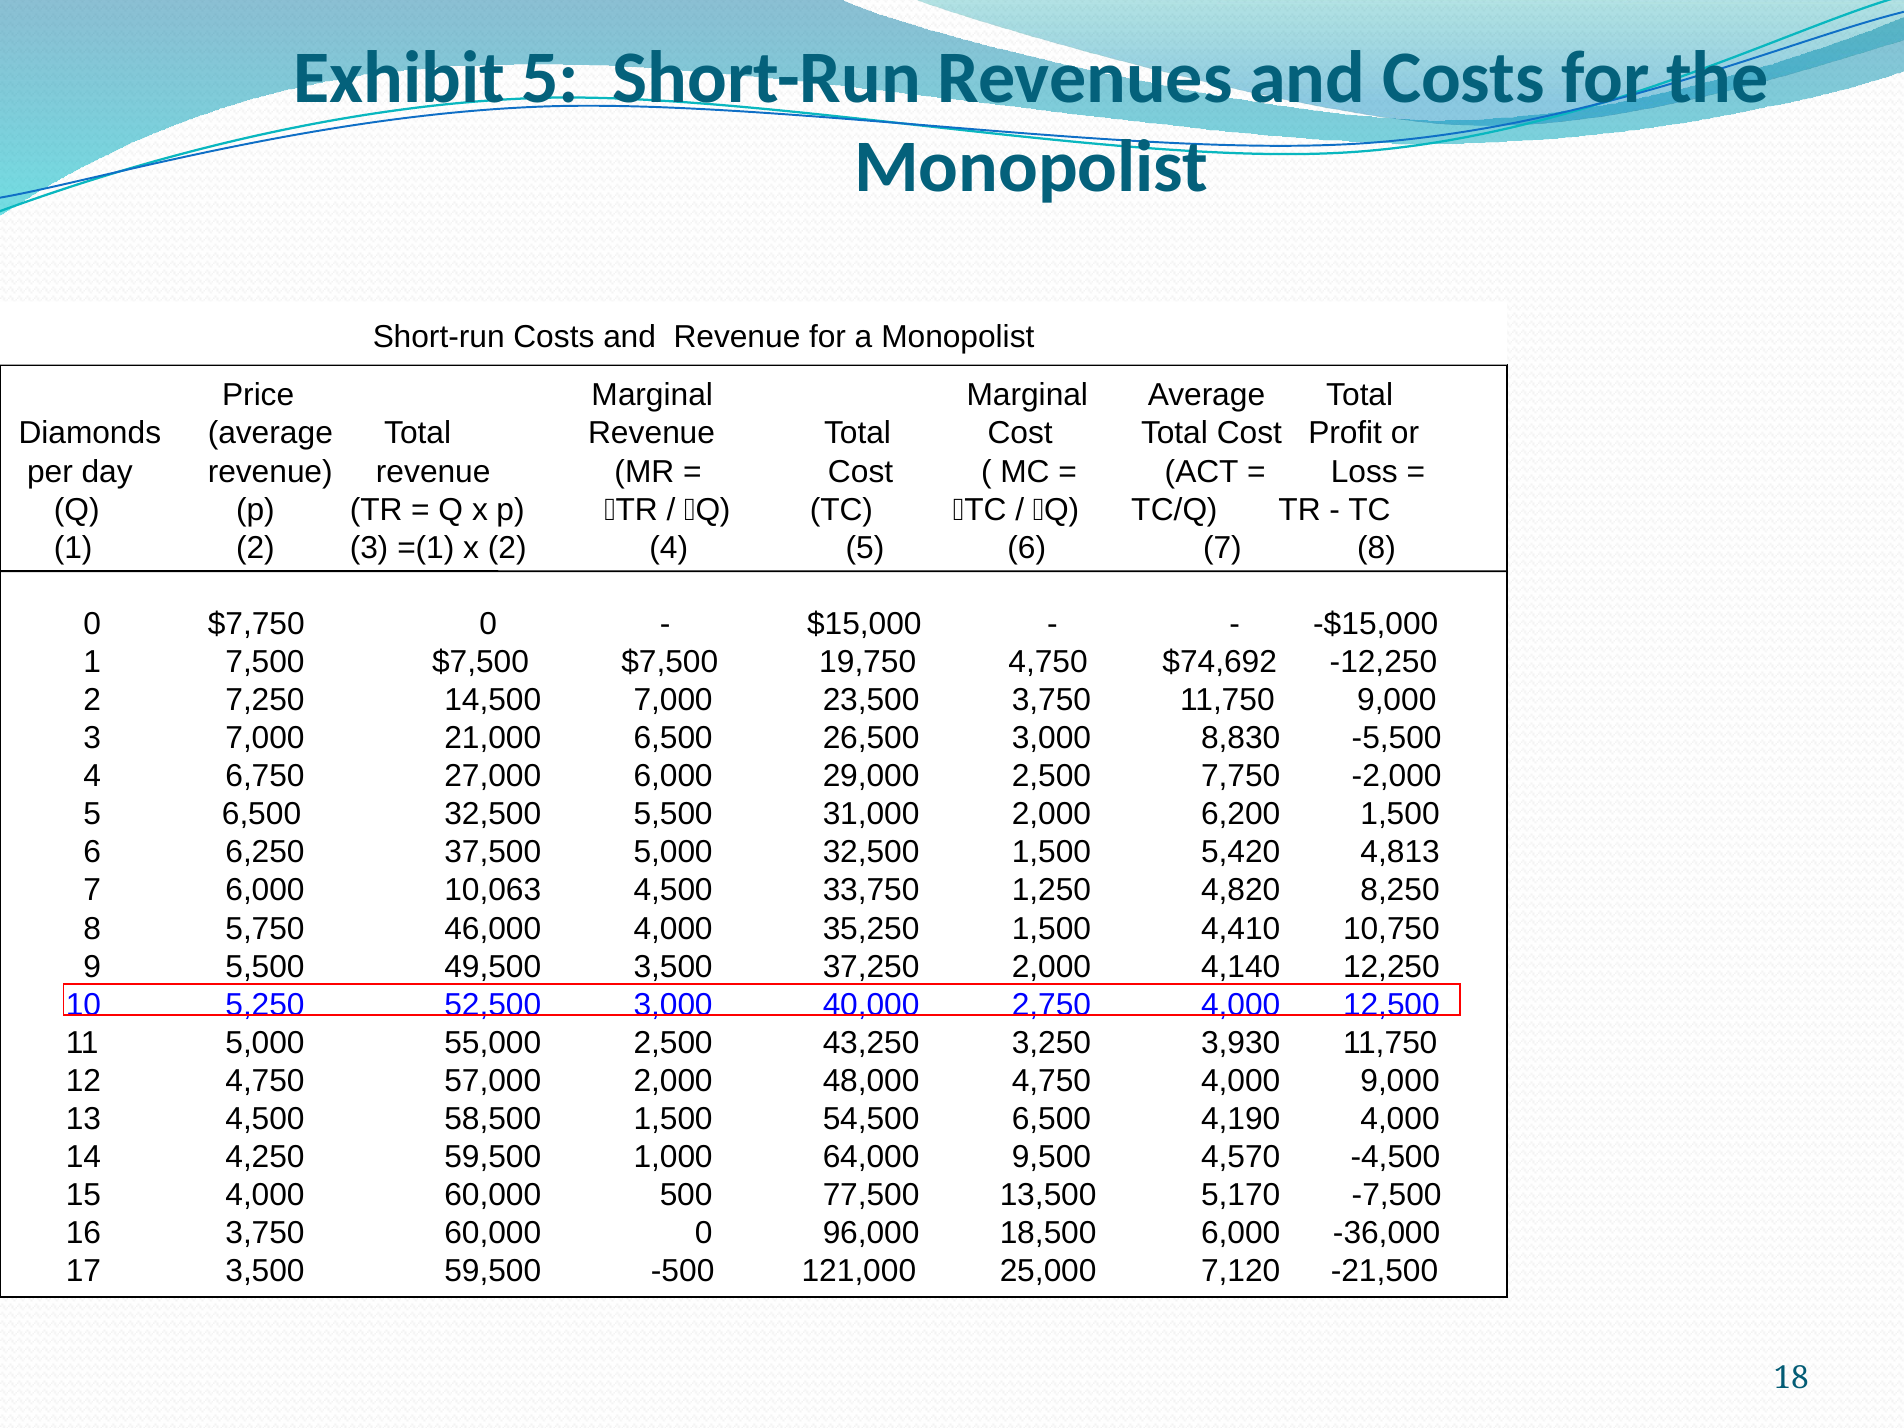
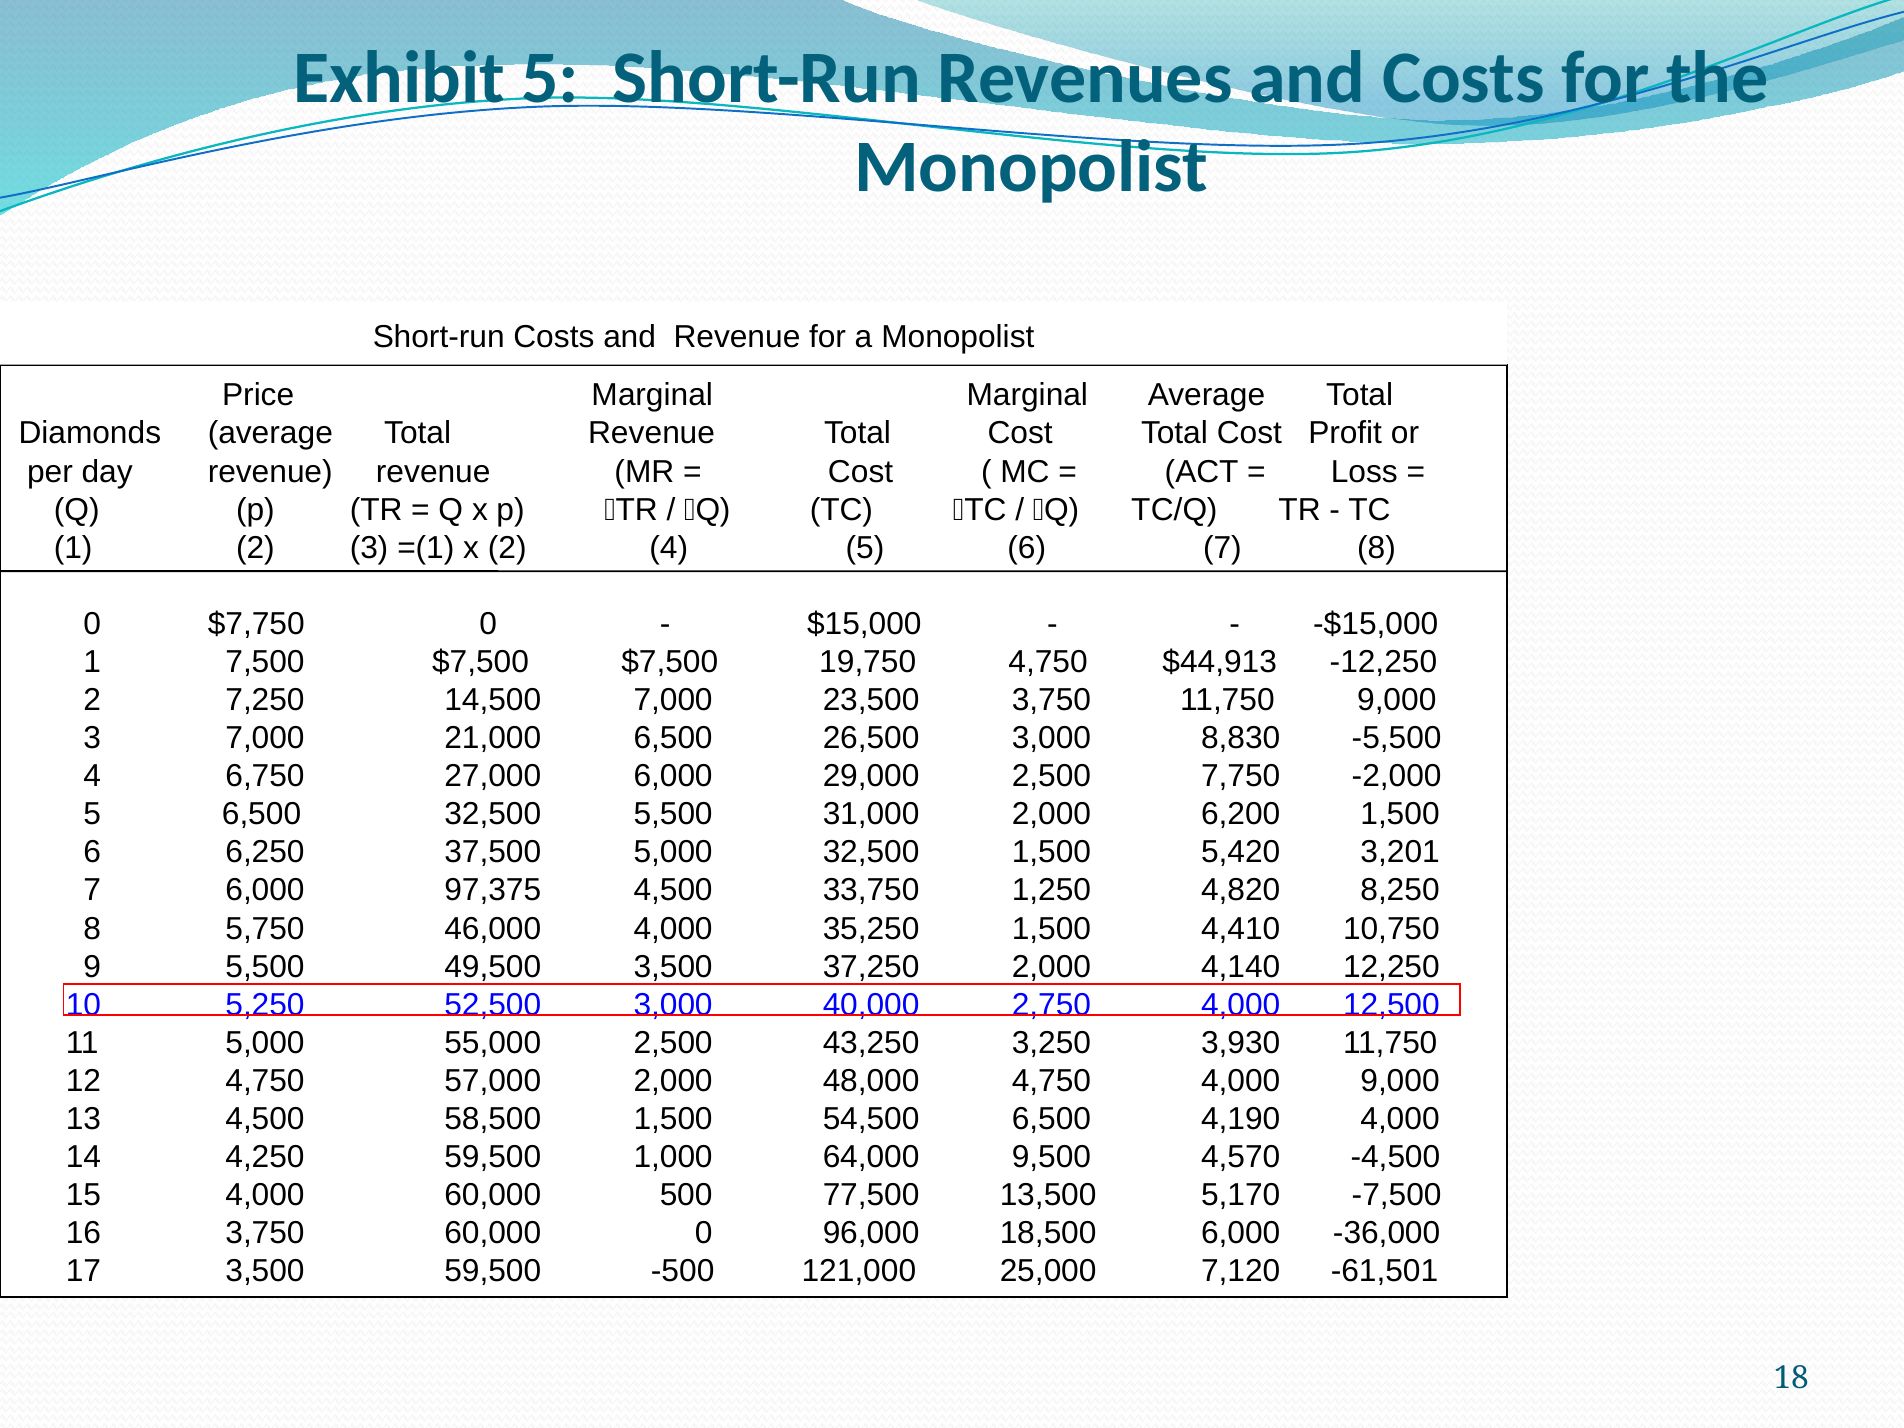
$74,692: $74,692 -> $44,913
4,813: 4,813 -> 3,201
10,063: 10,063 -> 97,375
-21,500: -21,500 -> -61,501
